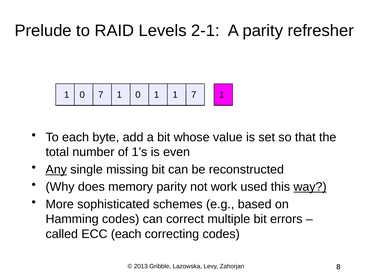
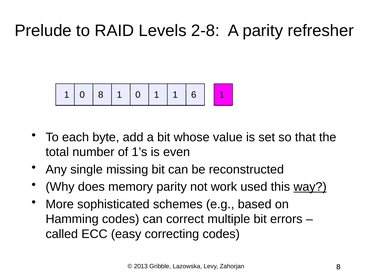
2-1: 2-1 -> 2-8
0 7: 7 -> 8
1 7: 7 -> 6
Any underline: present -> none
ECC each: each -> easy
